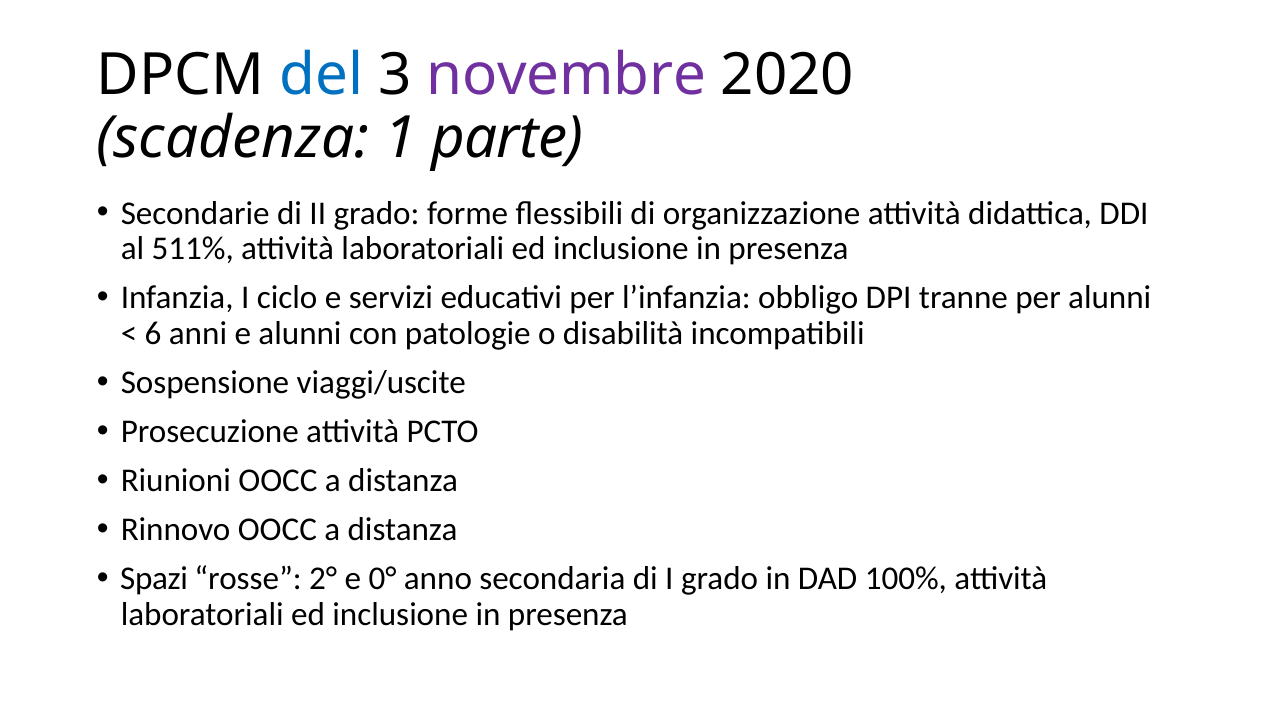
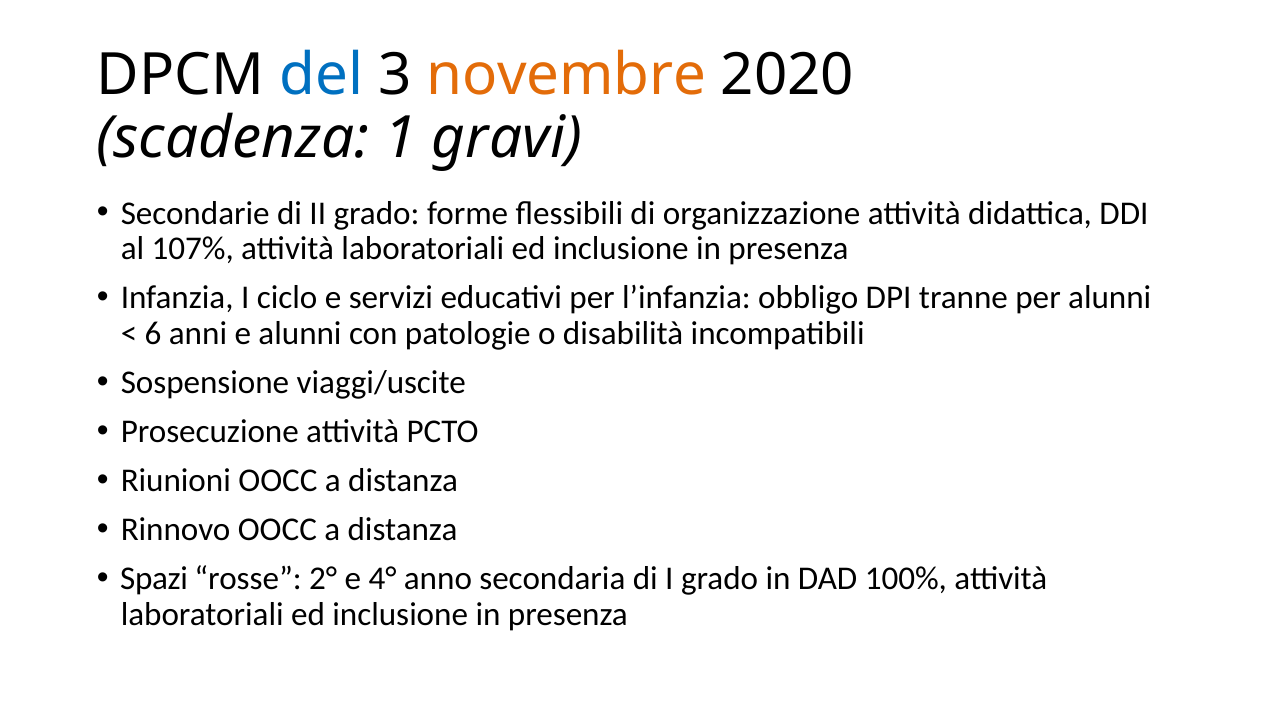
novembre colour: purple -> orange
parte: parte -> gravi
511%: 511% -> 107%
0°: 0° -> 4°
